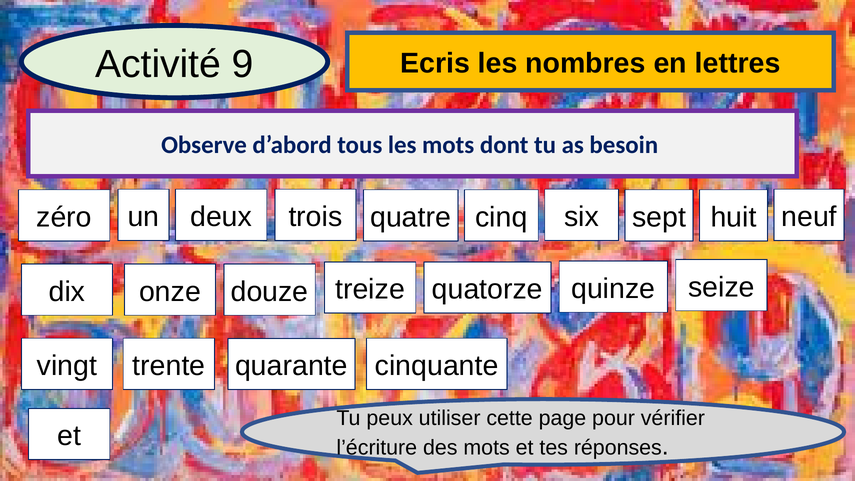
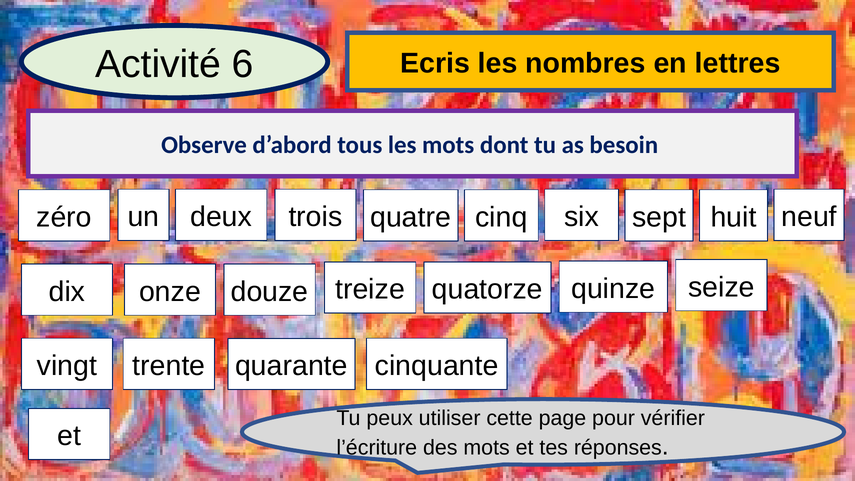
9: 9 -> 6
